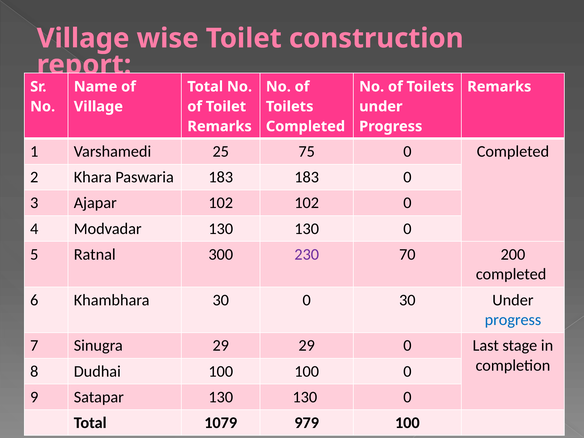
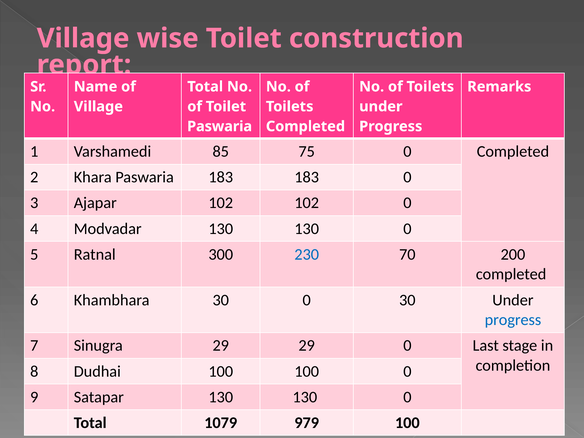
Remarks at (220, 126): Remarks -> Paswaria
25: 25 -> 85
230 colour: purple -> blue
